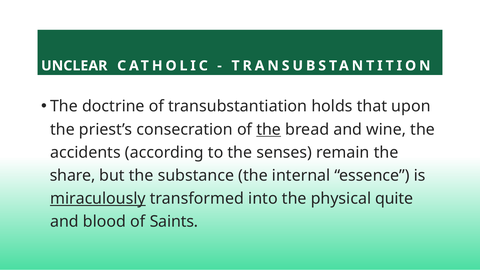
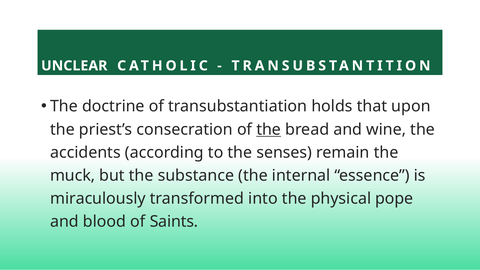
share: share -> muck
miraculously underline: present -> none
quite: quite -> pope
